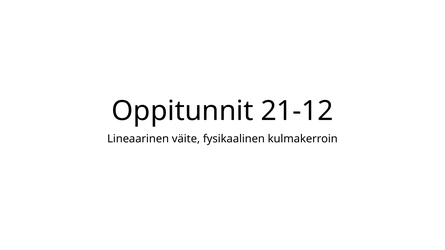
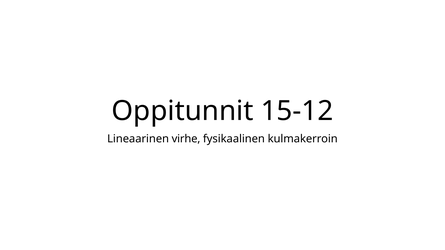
21-12: 21-12 -> 15-12
väite: väite -> virhe
